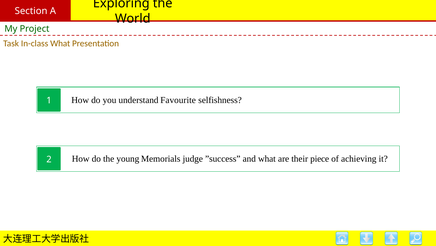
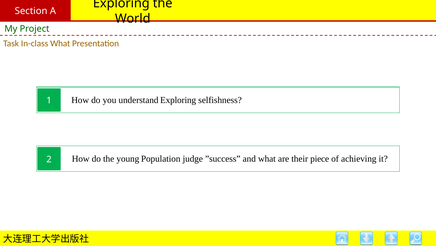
understand Favourite: Favourite -> Exploring
Memorials: Memorials -> Population
